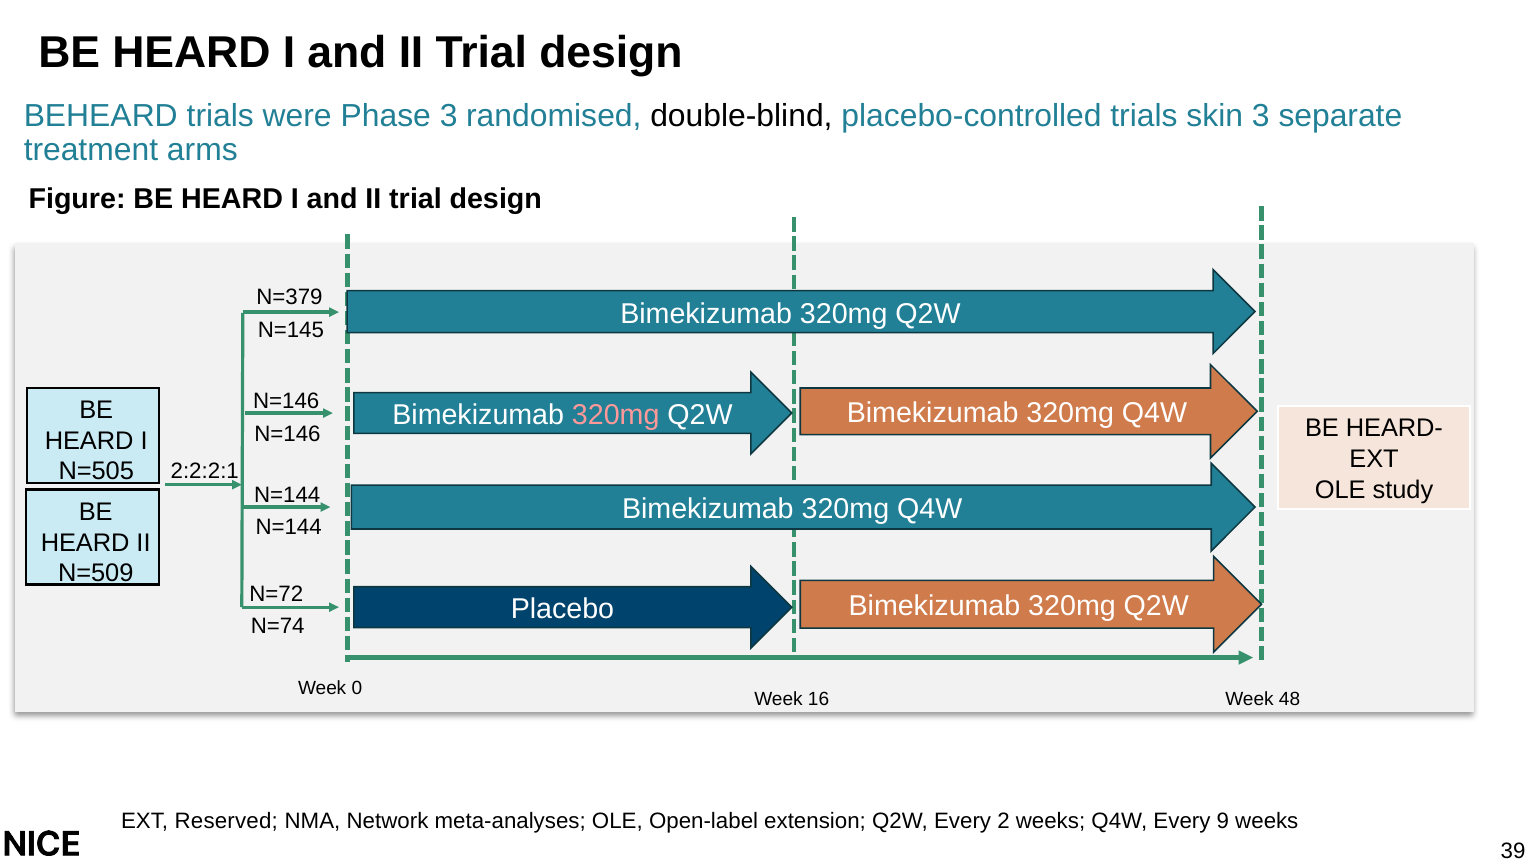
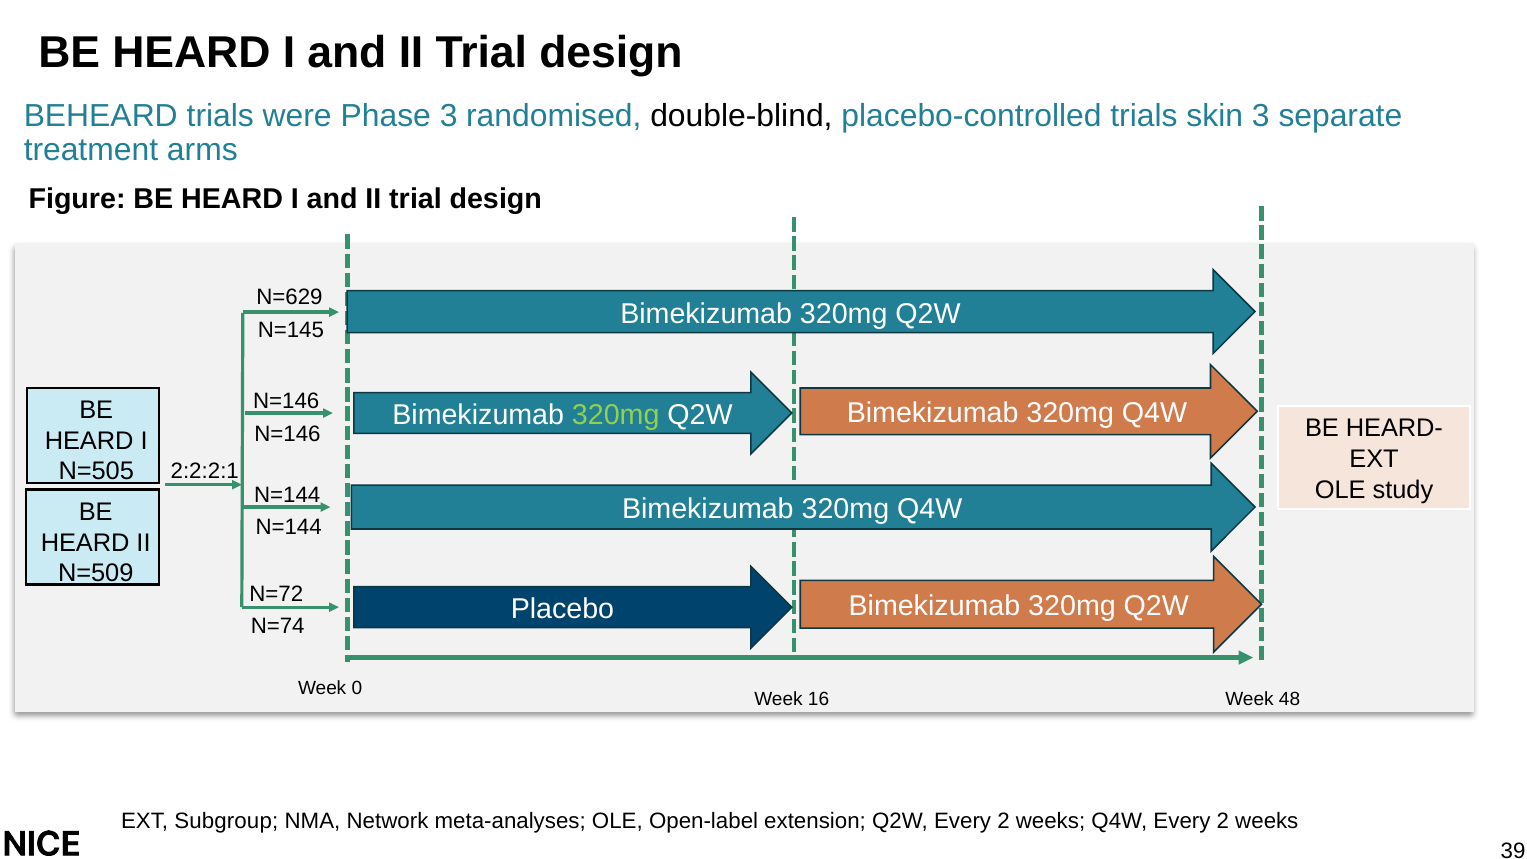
N=379: N=379 -> N=629
320mg at (616, 415) colour: pink -> light green
Reserved: Reserved -> Subgroup
Q4W Every 9: 9 -> 2
